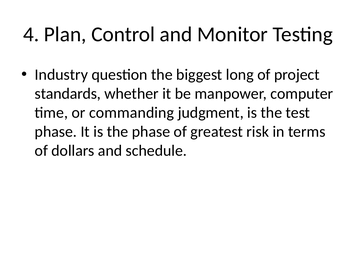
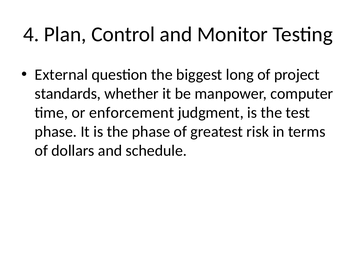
Industry: Industry -> External
commanding: commanding -> enforcement
